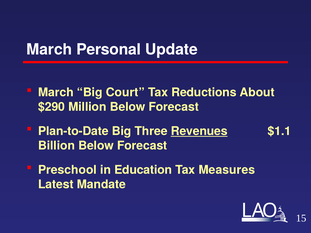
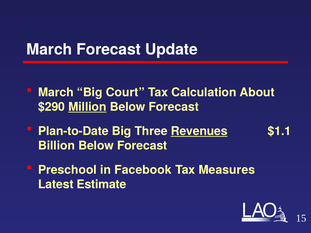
March Personal: Personal -> Forecast
Reductions: Reductions -> Calculation
Million underline: none -> present
Education: Education -> Facebook
Mandate: Mandate -> Estimate
